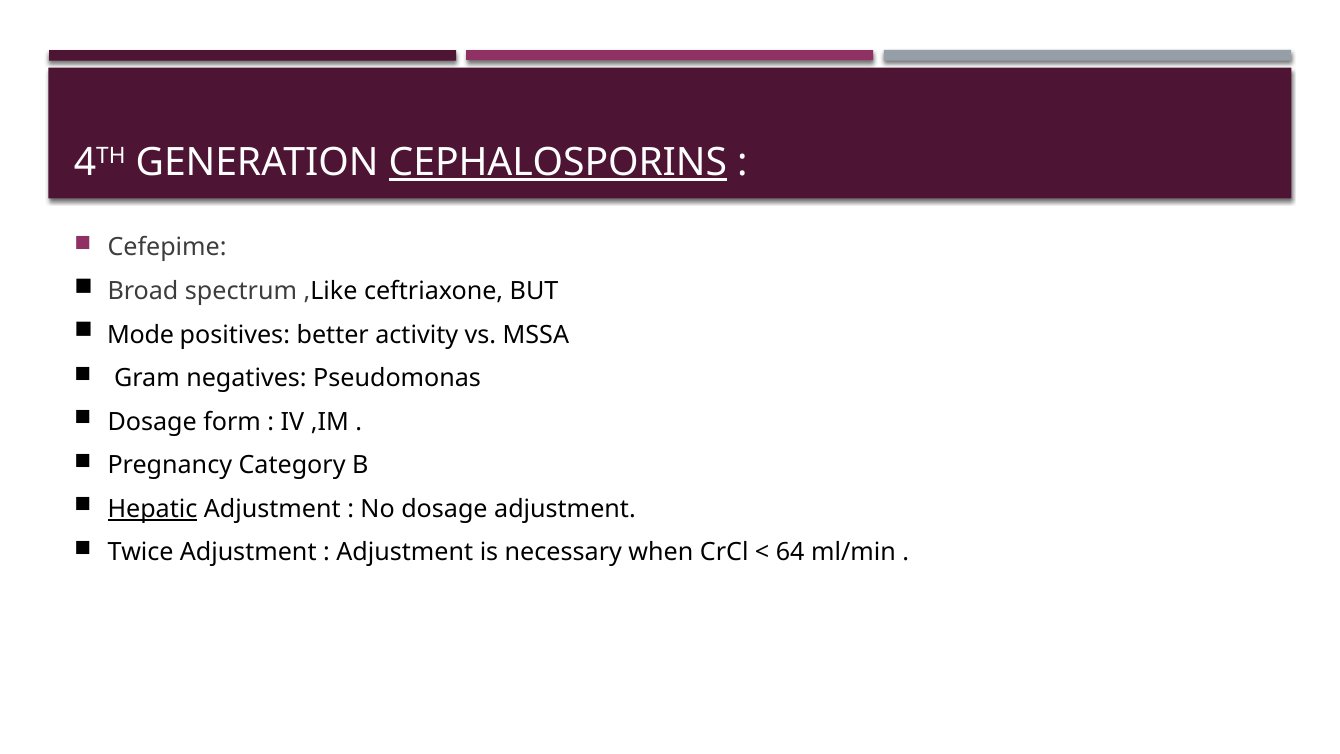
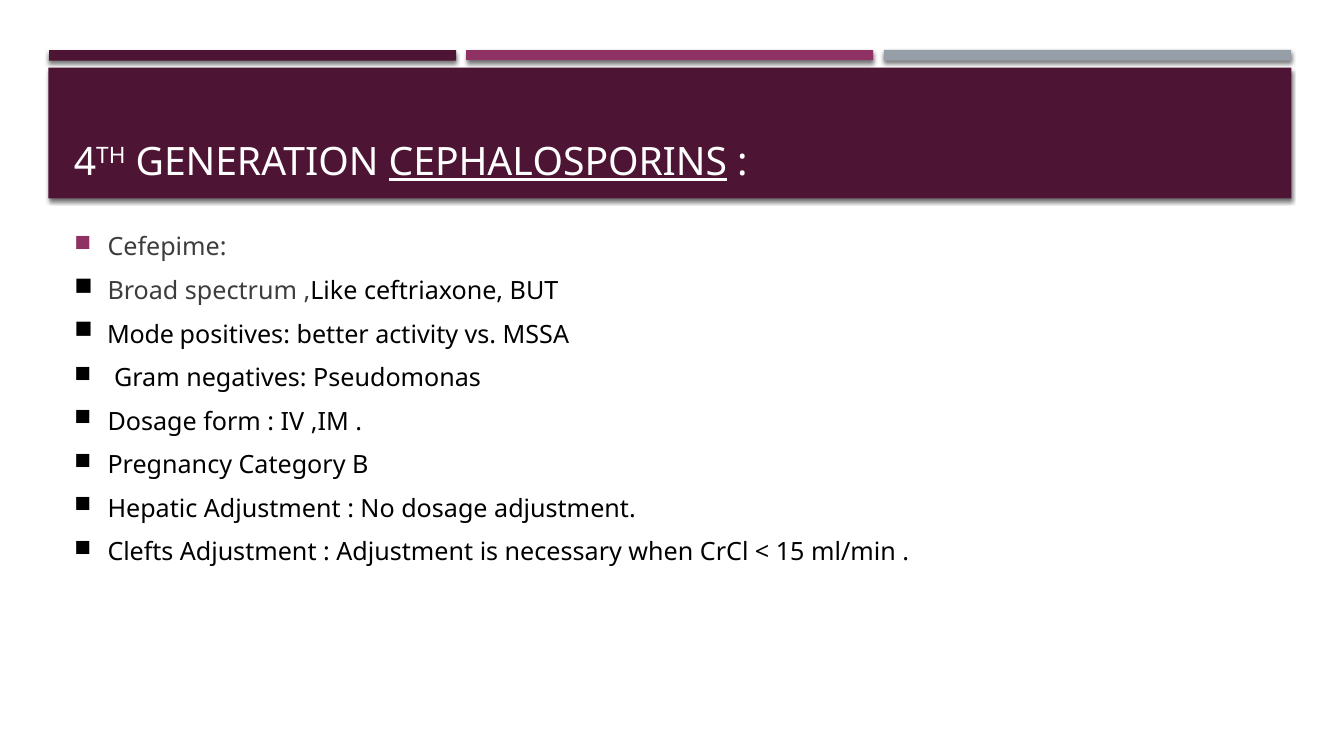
Hepatic underline: present -> none
Twice: Twice -> Clefts
64: 64 -> 15
